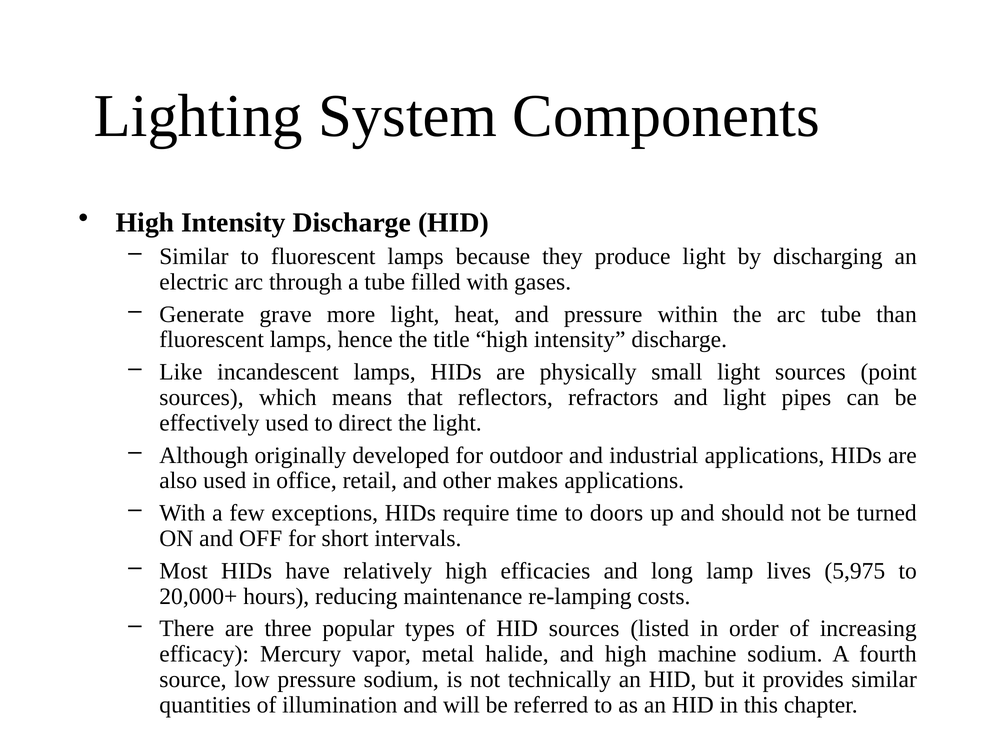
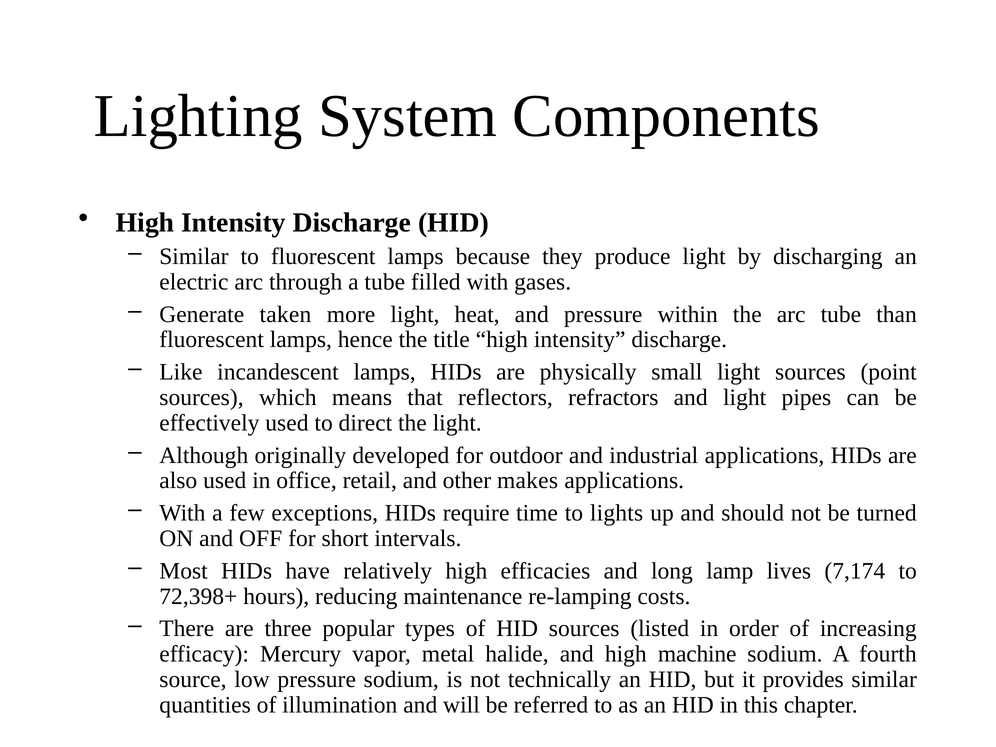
grave: grave -> taken
doors: doors -> lights
5,975: 5,975 -> 7,174
20,000+: 20,000+ -> 72,398+
